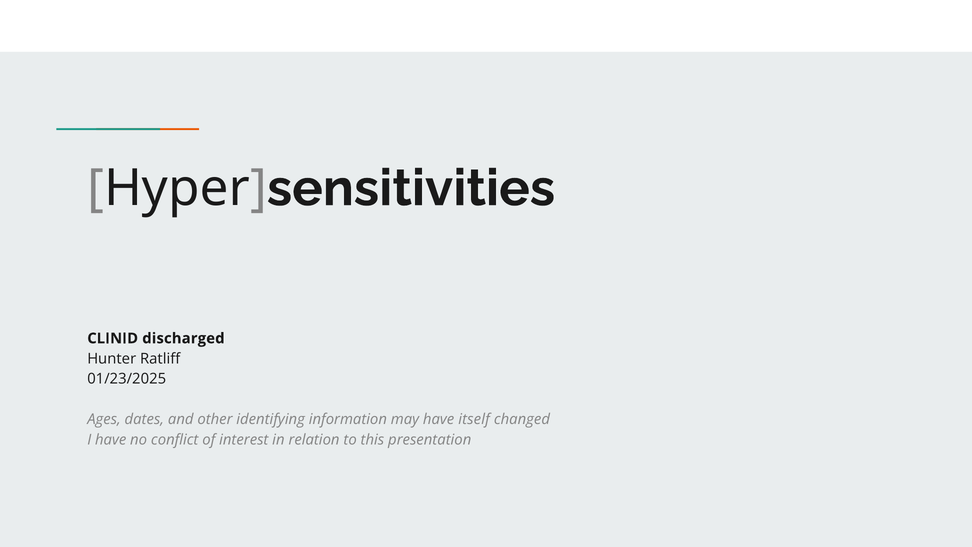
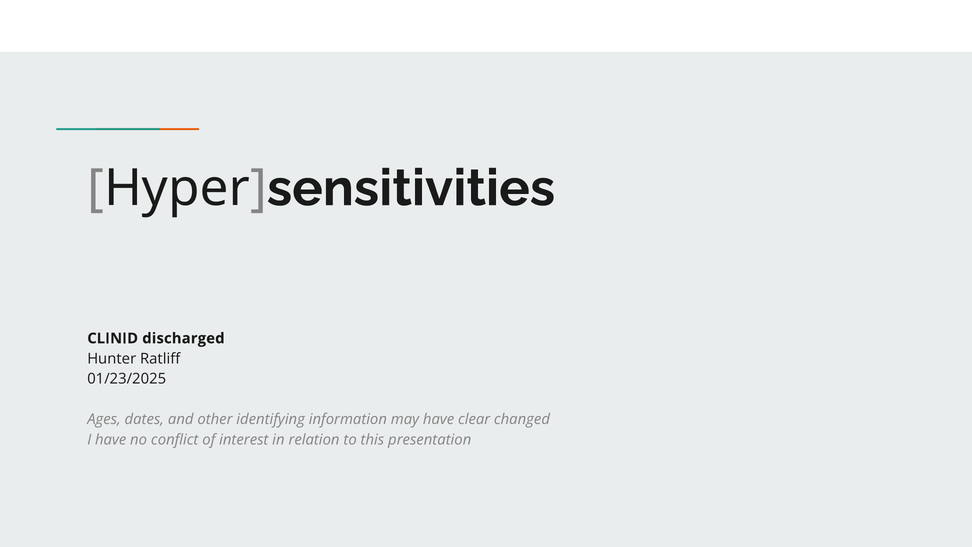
itself: itself -> clear
